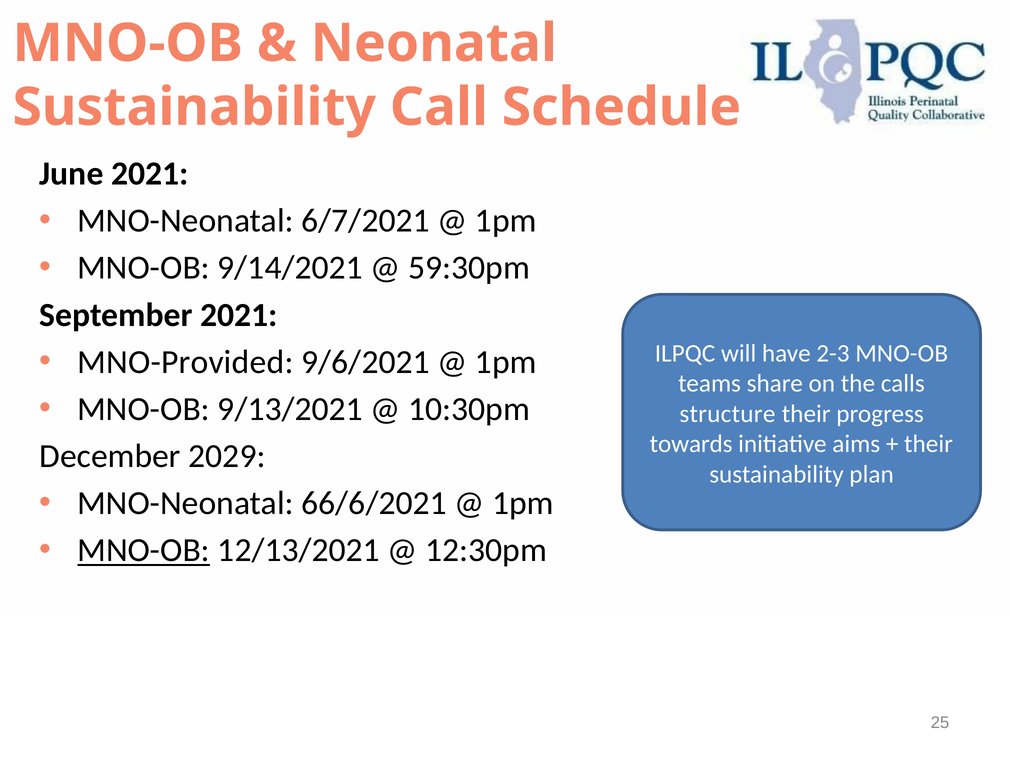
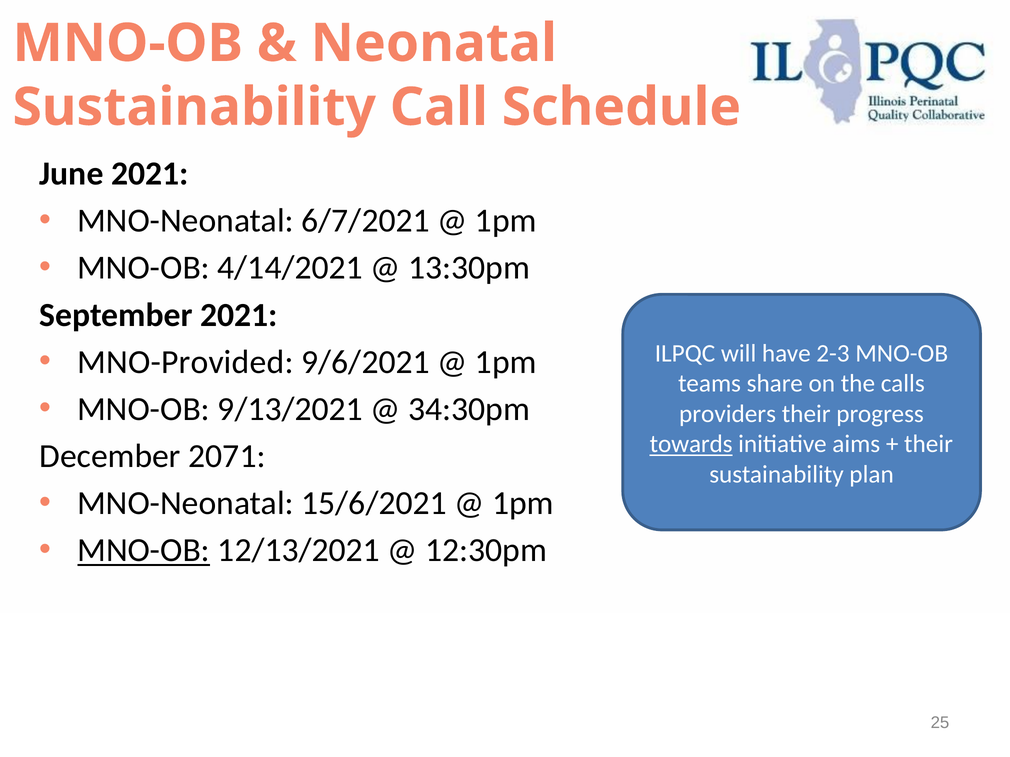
9/14/2021: 9/14/2021 -> 4/14/2021
59:30pm: 59:30pm -> 13:30pm
10:30pm: 10:30pm -> 34:30pm
structure: structure -> providers
towards underline: none -> present
2029: 2029 -> 2071
66/6/2021: 66/6/2021 -> 15/6/2021
